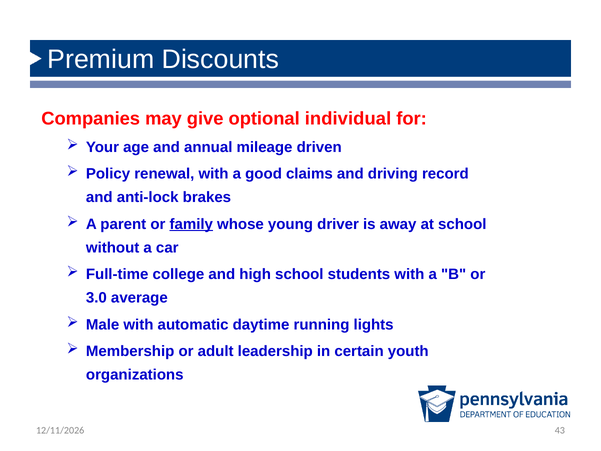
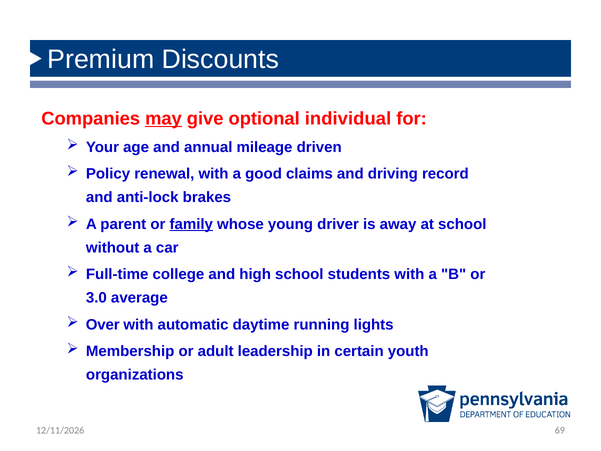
may underline: none -> present
Male: Male -> Over
43: 43 -> 69
